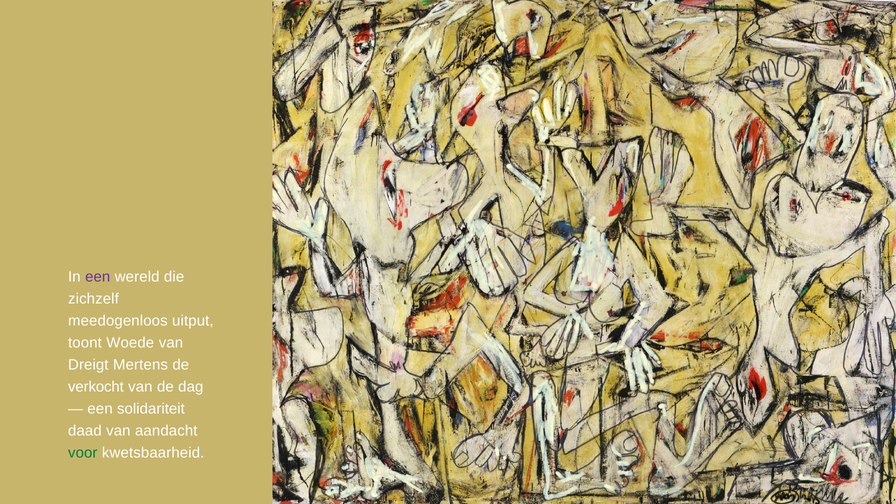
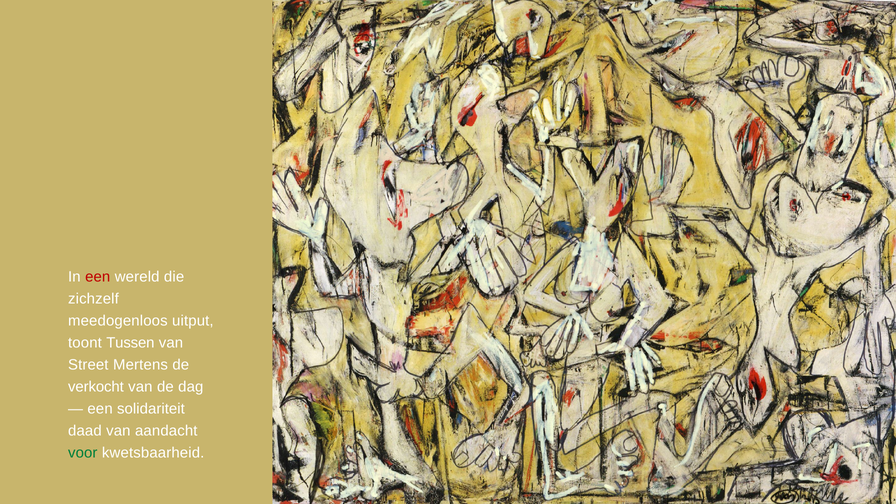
een at (98, 277) colour: purple -> red
Woede: Woede -> Tussen
Dreigt: Dreigt -> Street
